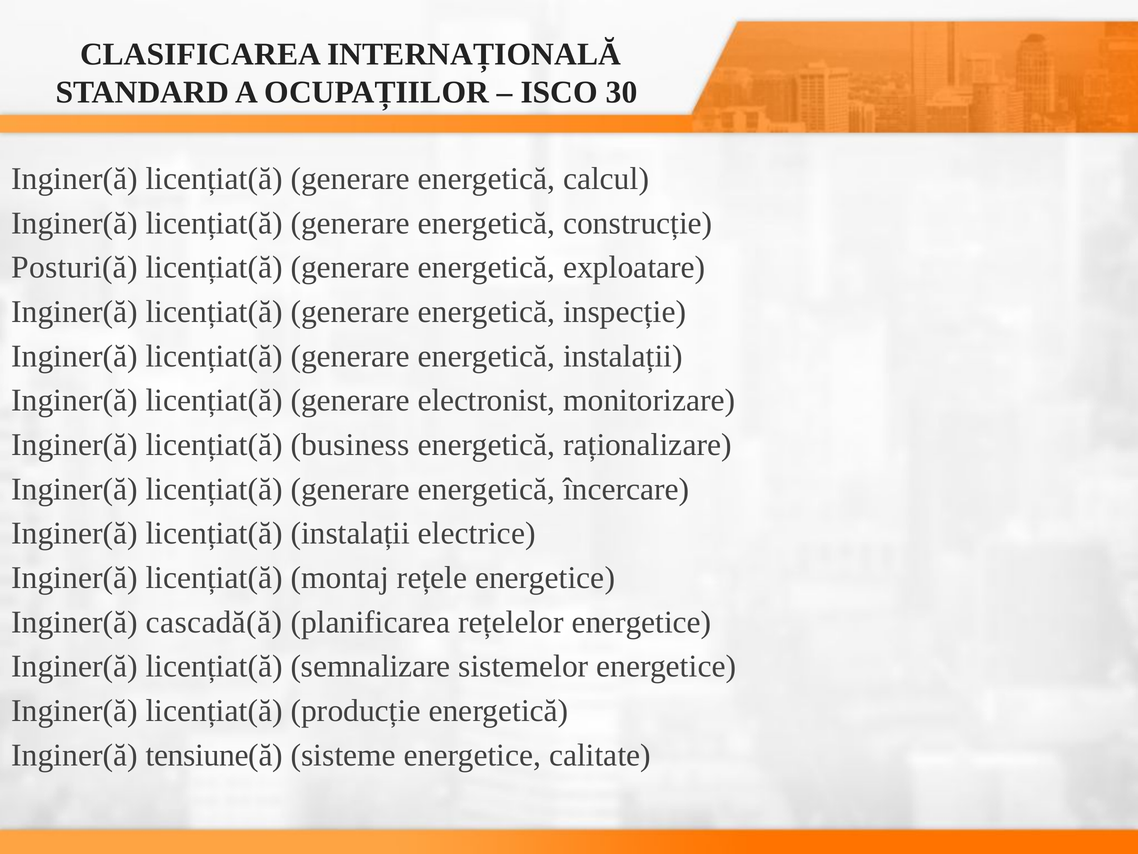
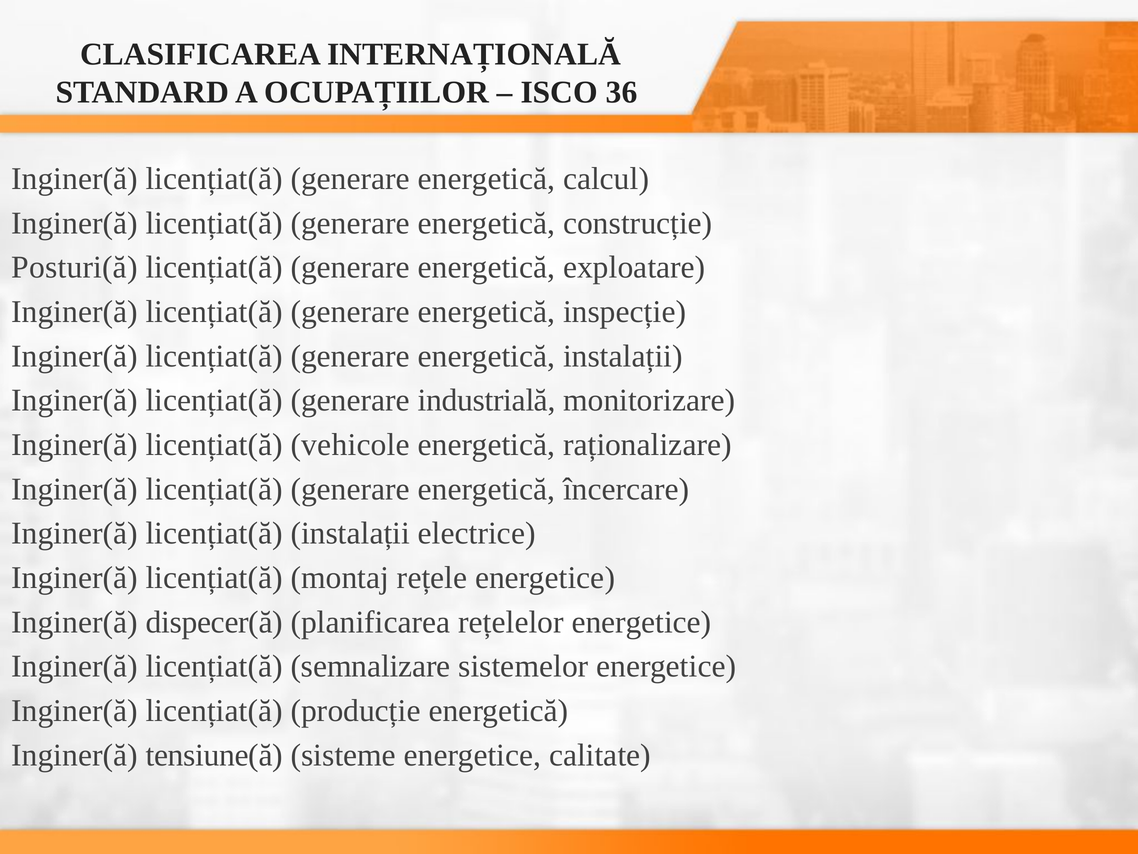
30: 30 -> 36
electronist: electronist -> industrială
business: business -> vehicole
cascadă(ă: cascadă(ă -> dispecer(ă
